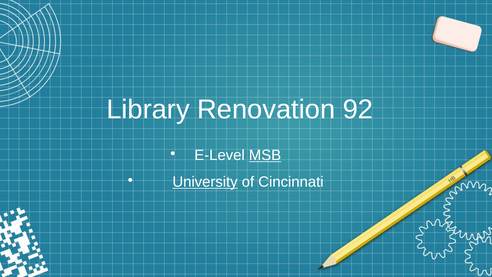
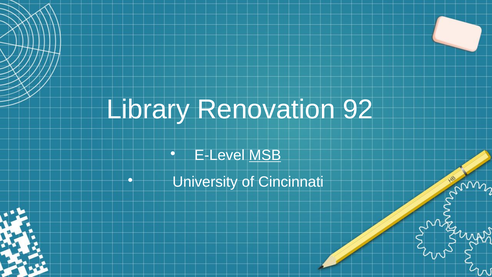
University underline: present -> none
